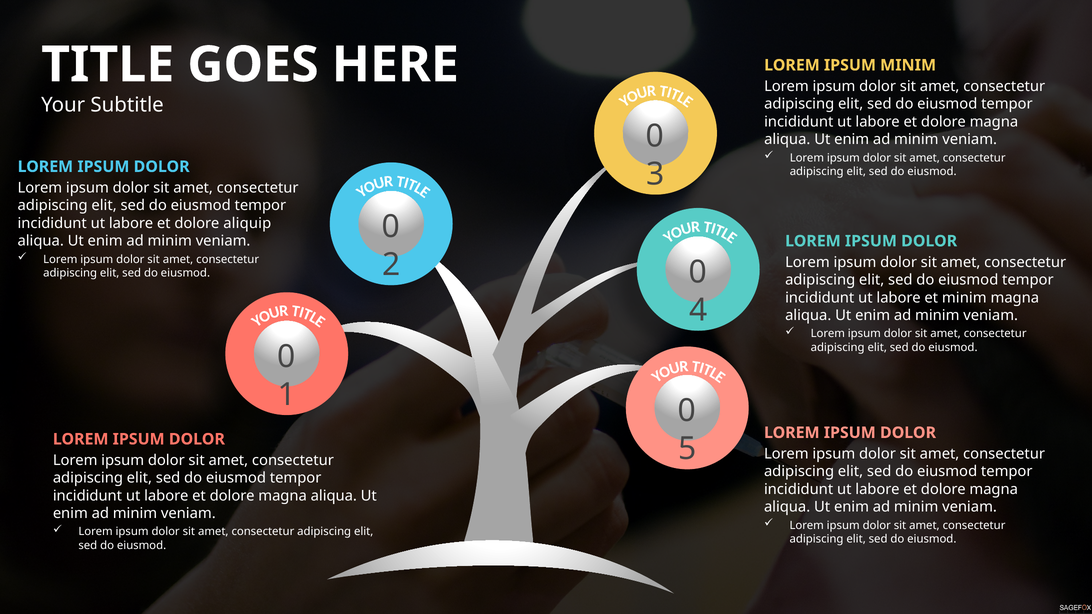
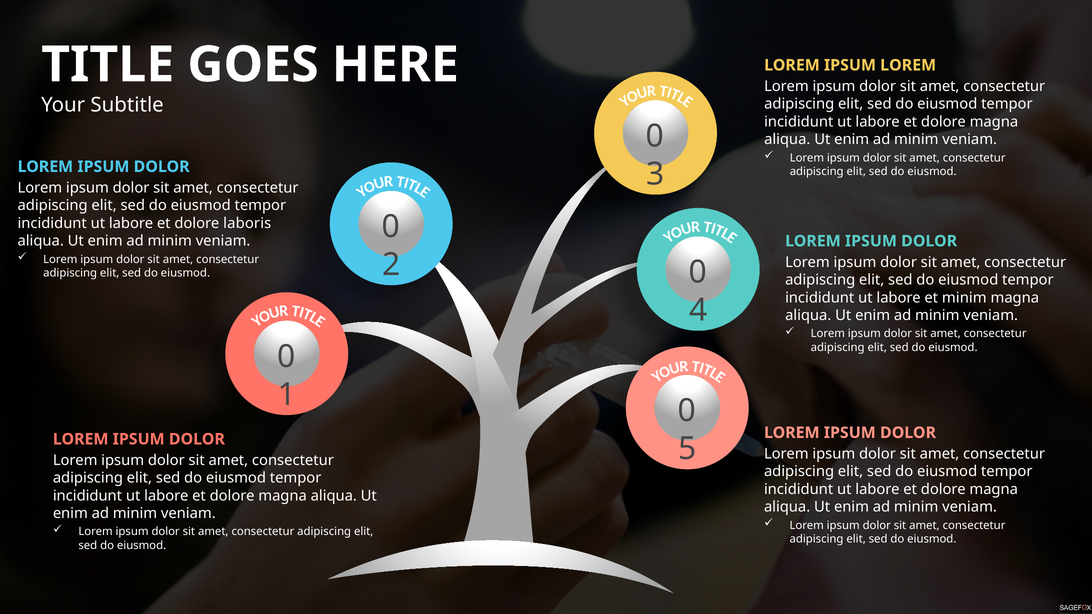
IPSUM MINIM: MINIM -> LOREM
aliquip: aliquip -> laboris
